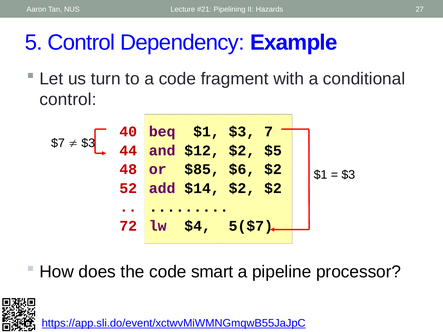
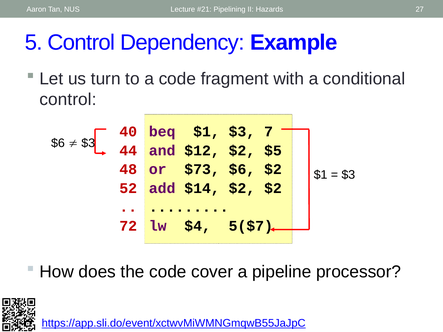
$7 at (58, 143): $7 -> $6
$85: $85 -> $73
smart: smart -> cover
